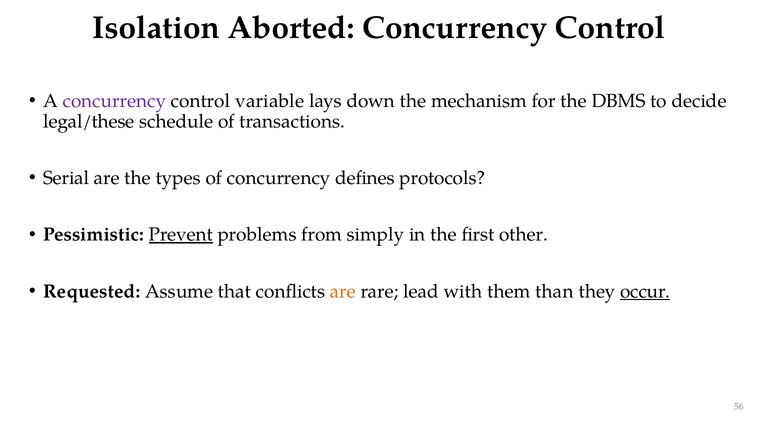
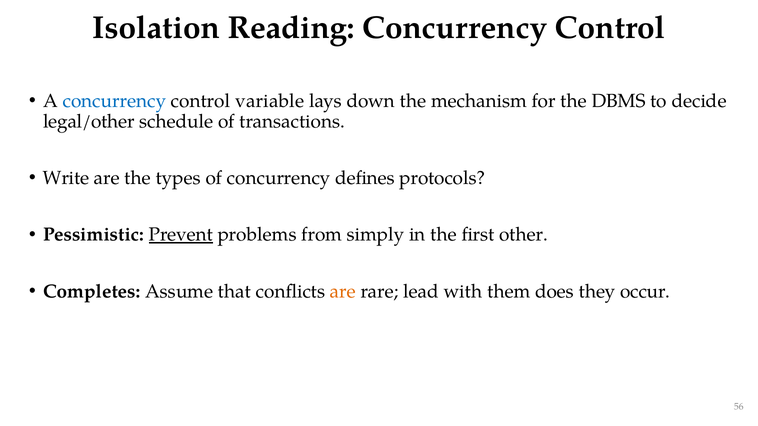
Aborted: Aborted -> Reading
concurrency at (114, 101) colour: purple -> blue
legal/these: legal/these -> legal/other
Serial: Serial -> Write
Requested: Requested -> Completes
than: than -> does
occur underline: present -> none
